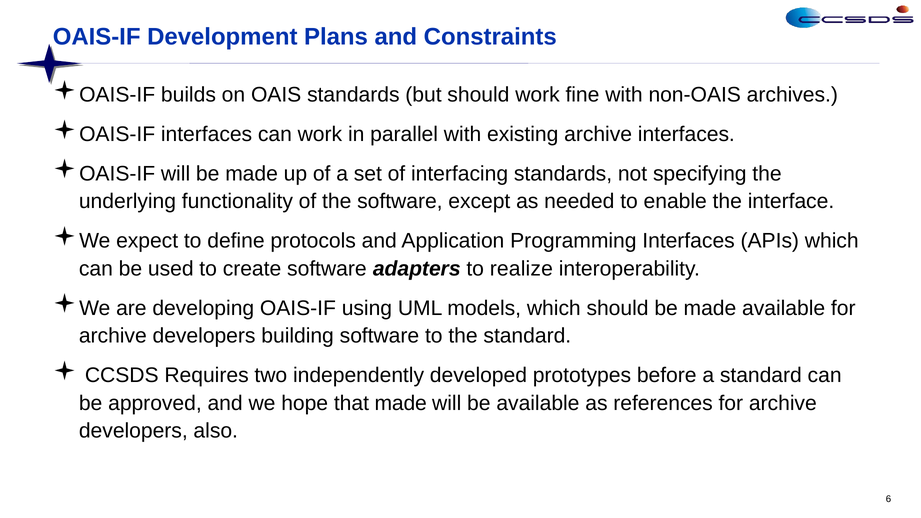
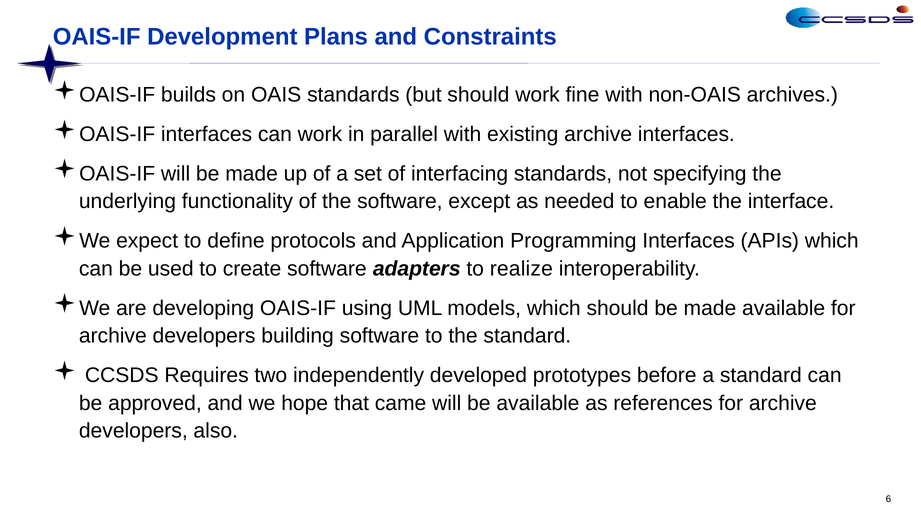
that made: made -> came
